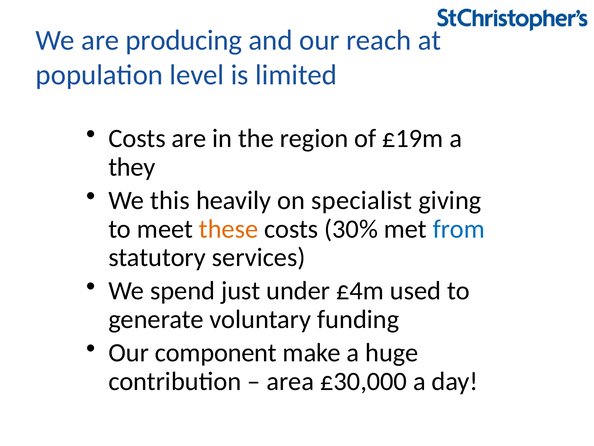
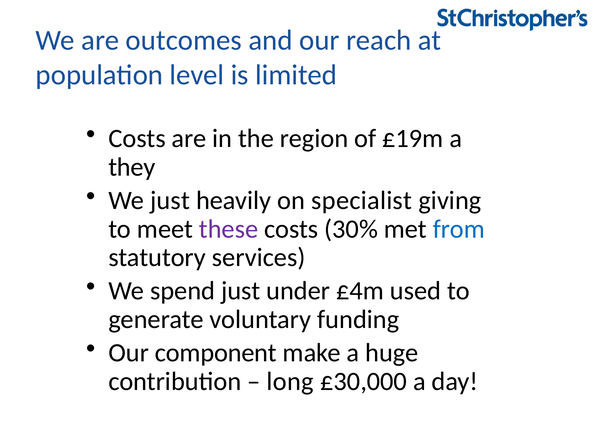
producing: producing -> outcomes
We this: this -> just
these colour: orange -> purple
area: area -> long
